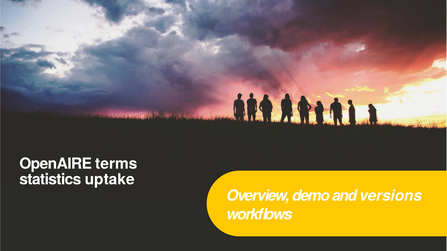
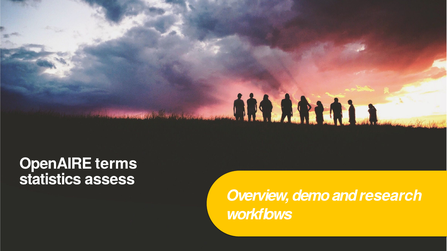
uptake: uptake -> assess
versions: versions -> research
